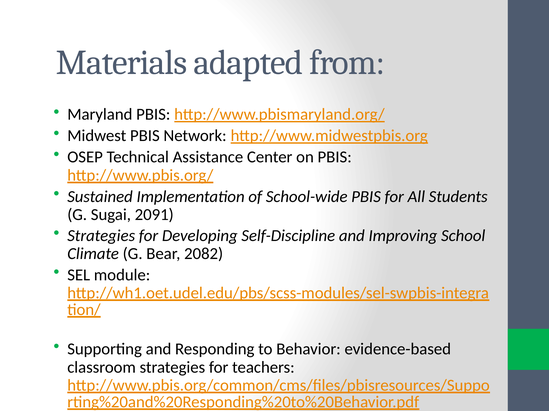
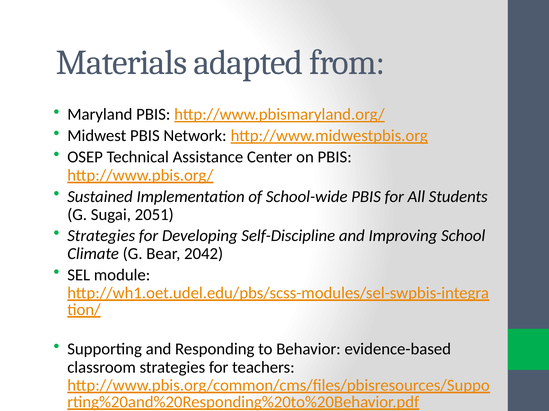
2091: 2091 -> 2051
2082: 2082 -> 2042
